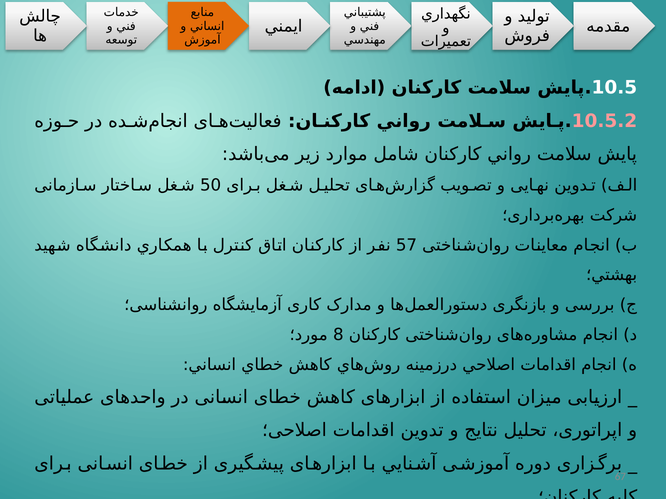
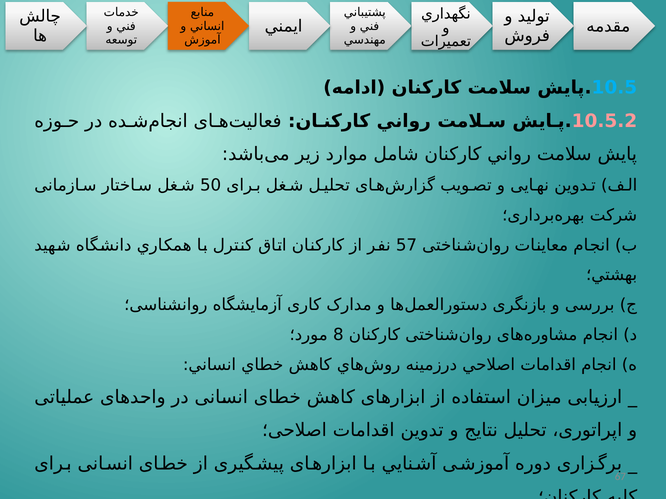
10.5 colour: white -> light blue
